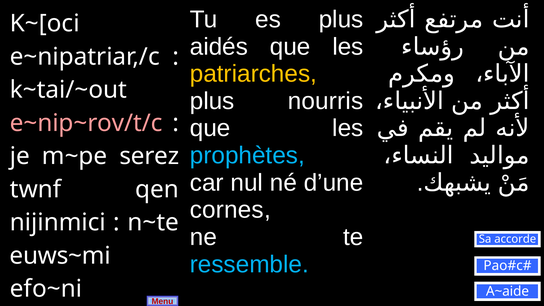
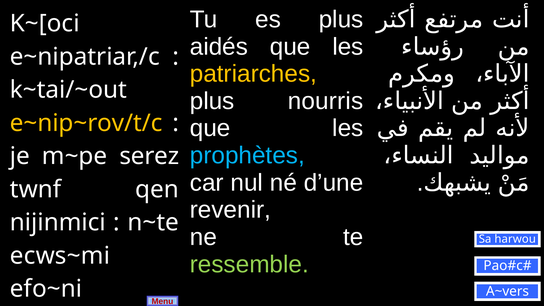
e~nip~rov/t/c colour: pink -> yellow
cornes: cornes -> revenir
accorde: accorde -> harwou
euws~mi: euws~mi -> ecws~mi
ressemble colour: light blue -> light green
A~aide: A~aide -> A~vers
